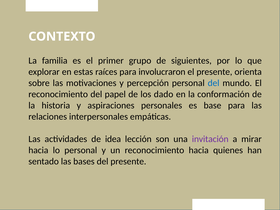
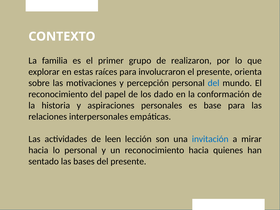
siguientes: siguientes -> realizaron
idea: idea -> leen
invitación colour: purple -> blue
